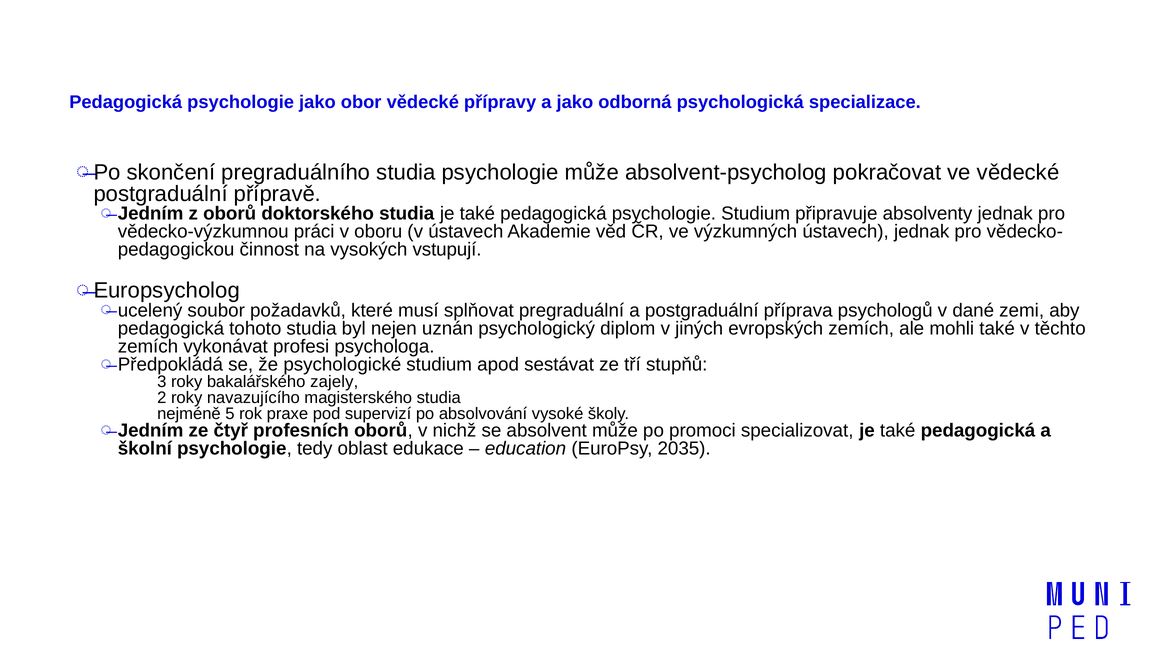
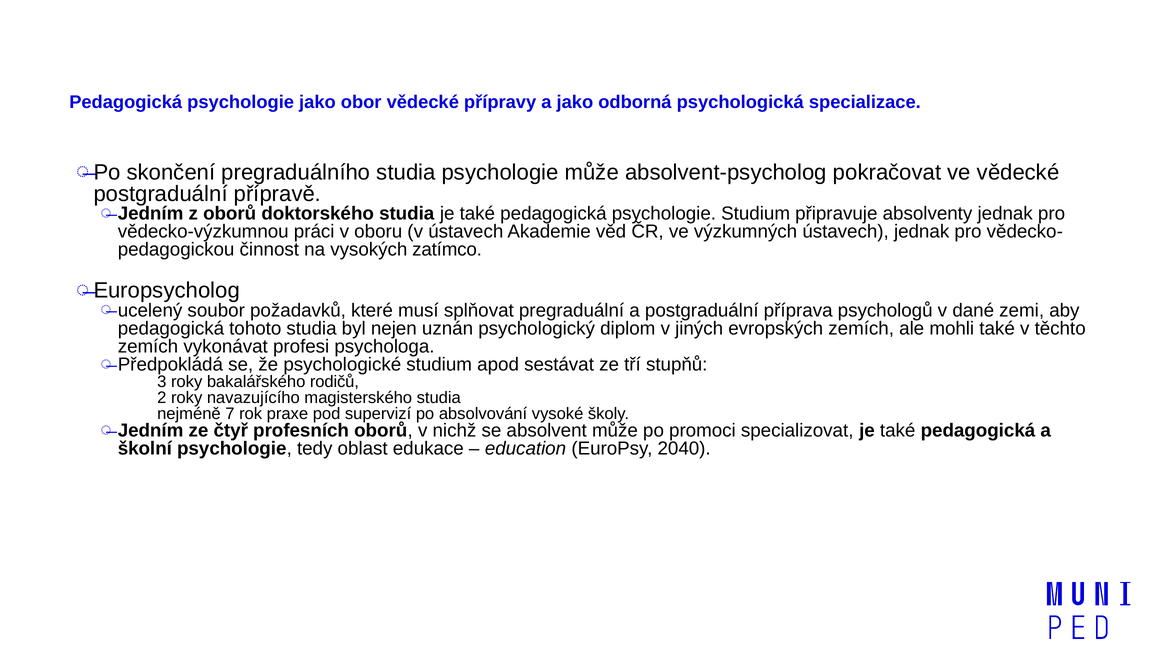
vstupují: vstupují -> zatímco
zajely: zajely -> rodičů
5: 5 -> 7
2035: 2035 -> 2040
